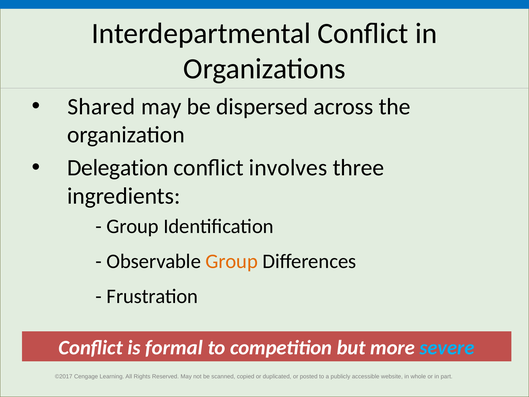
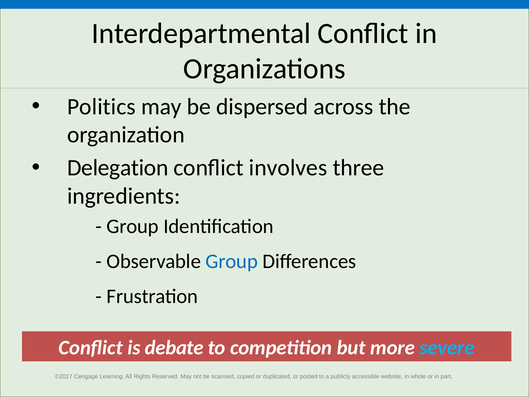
Shared: Shared -> Politics
Group at (232, 261) colour: orange -> blue
formal: formal -> debate
